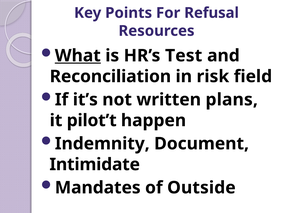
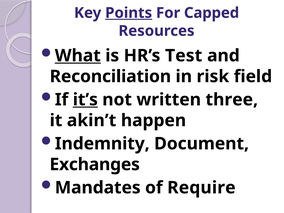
Points underline: none -> present
Refusal: Refusal -> Capped
it’s underline: none -> present
plans: plans -> three
pilot’t: pilot’t -> akin’t
Intimidate: Intimidate -> Exchanges
Outside: Outside -> Require
